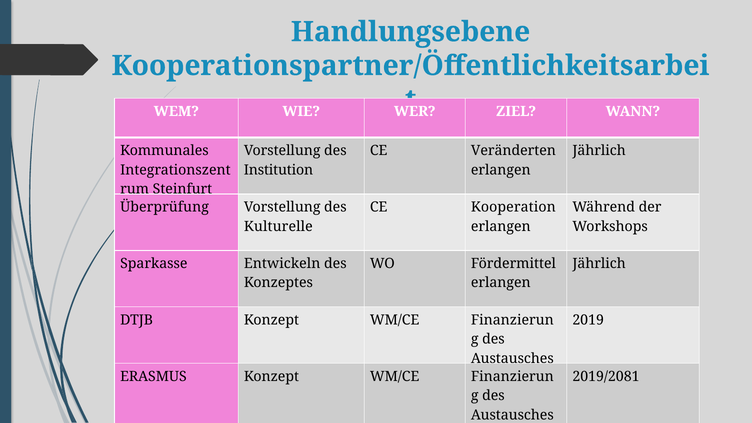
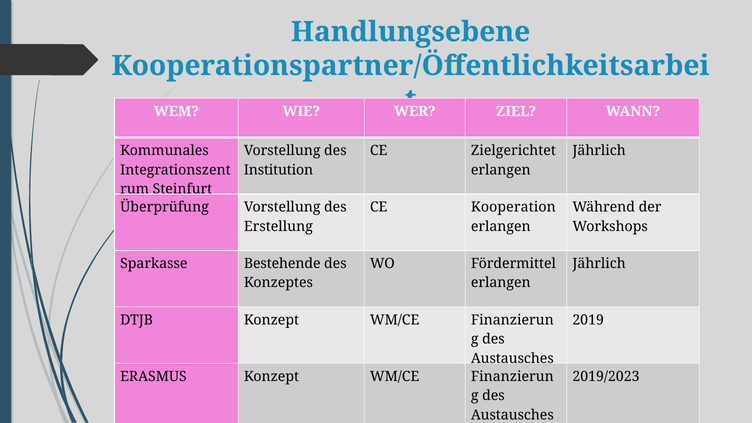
Veränderten: Veränderten -> Zielgerichtet
Kulturelle: Kulturelle -> Erstellung
Entwickeln: Entwickeln -> Bestehende
2019/2081: 2019/2081 -> 2019/2023
